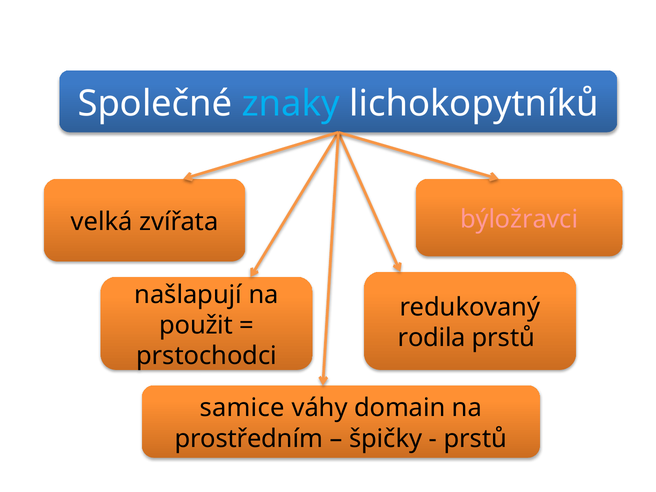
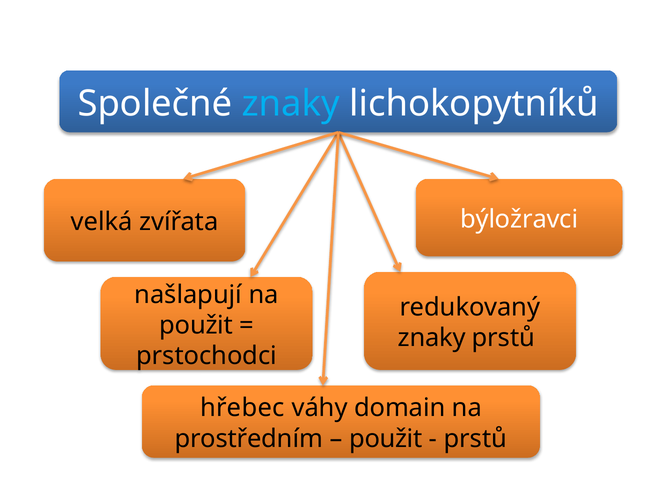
býložravci colour: pink -> white
rodila at (432, 338): rodila -> znaky
samice: samice -> hřebec
špičky at (386, 439): špičky -> použit
